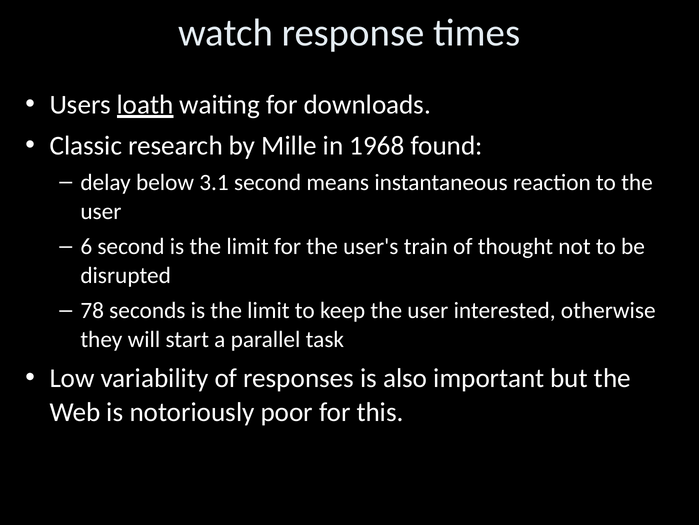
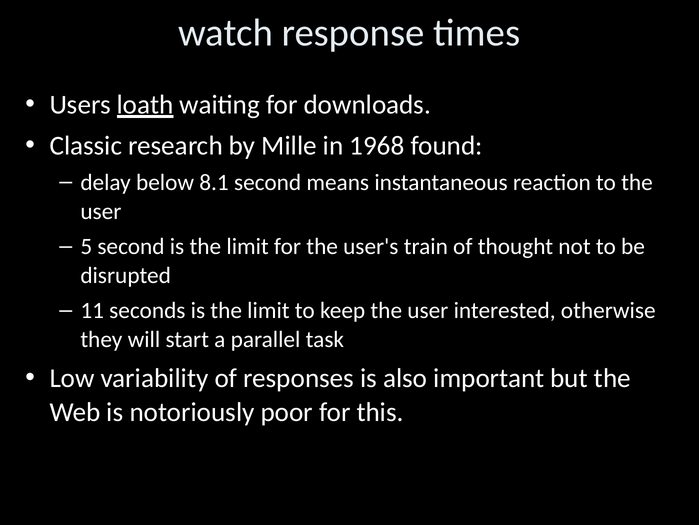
3.1: 3.1 -> 8.1
6: 6 -> 5
78: 78 -> 11
